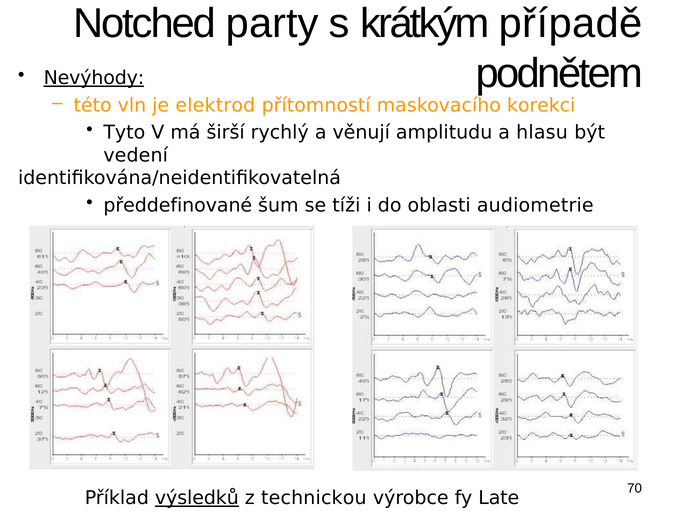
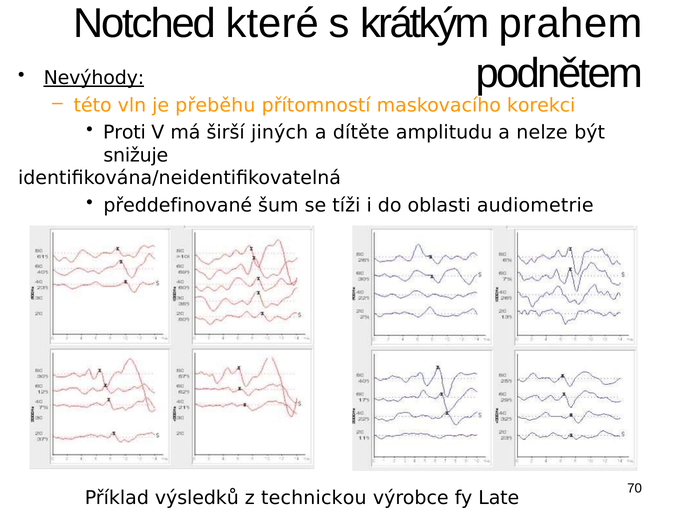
party: party -> které
případě: případě -> prahem
elektrod: elektrod -> přeběhu
Tyto: Tyto -> Proti
rychlý: rychlý -> jiných
věnují: věnují -> dítěte
hlasu: hlasu -> nelze
vedení: vedení -> snižuje
výsledků underline: present -> none
